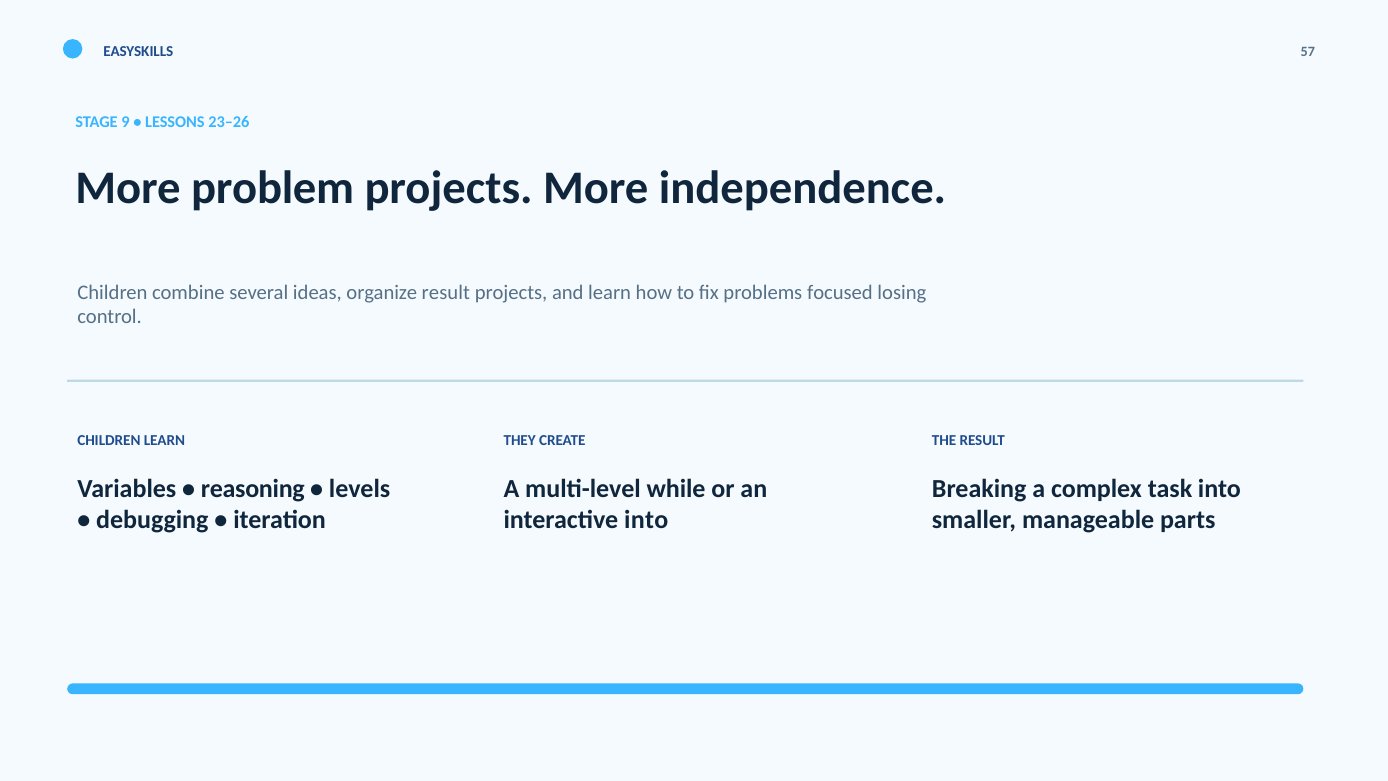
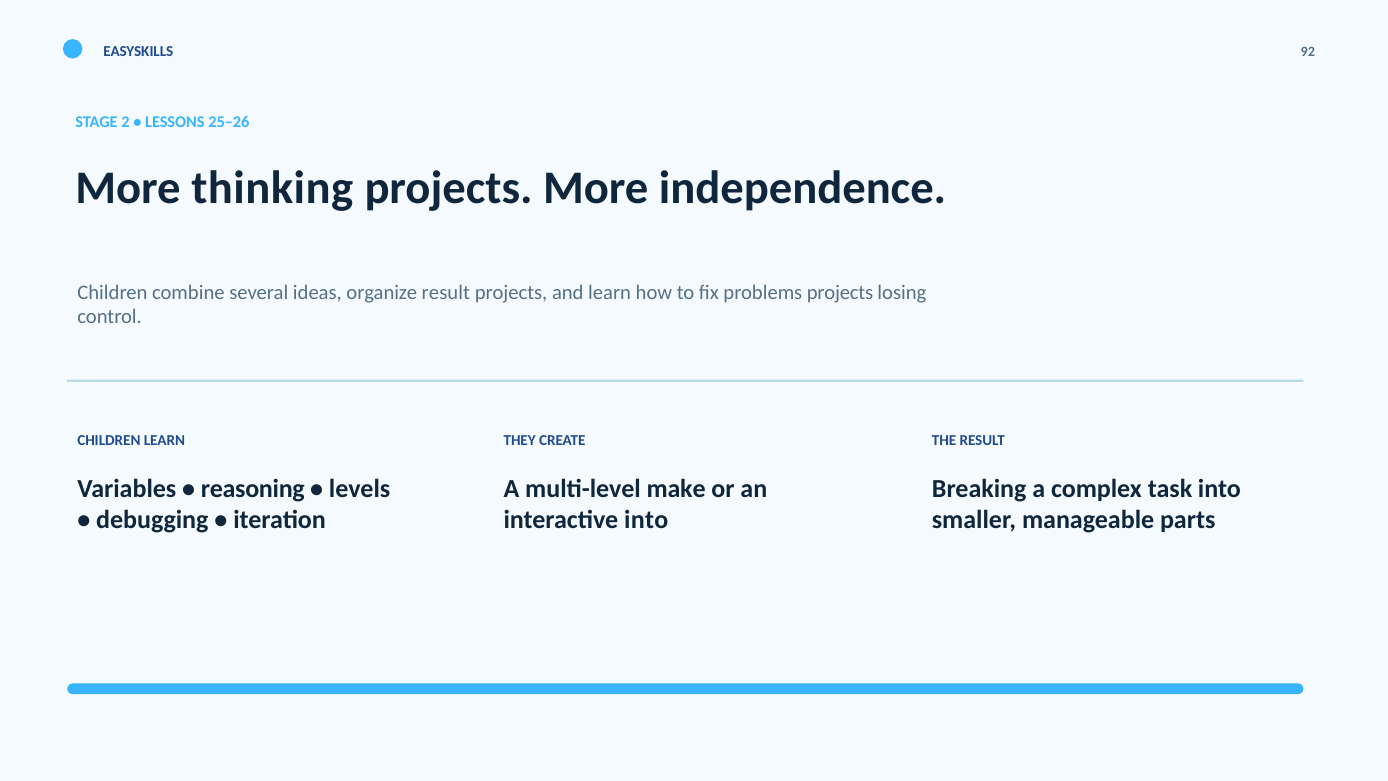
57: 57 -> 92
9: 9 -> 2
23–26: 23–26 -> 25–26
problem: problem -> thinking
problems focused: focused -> projects
while: while -> make
